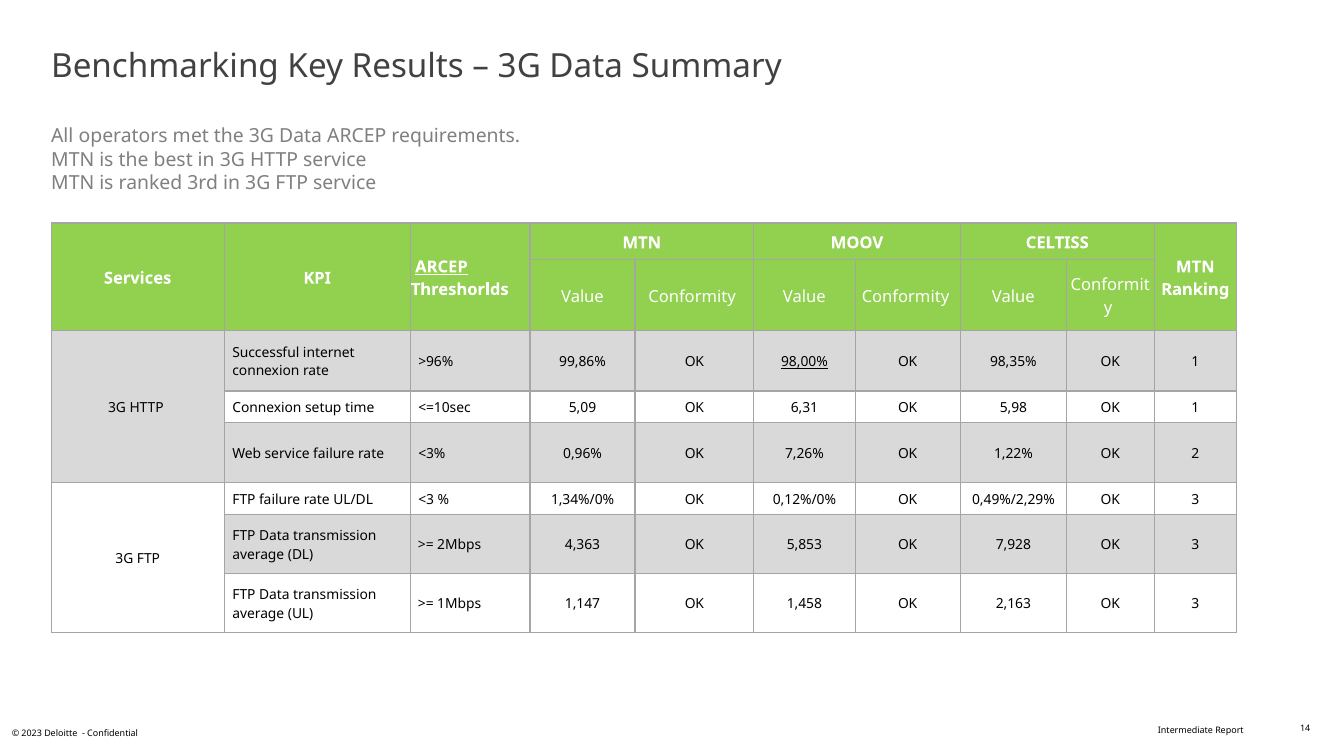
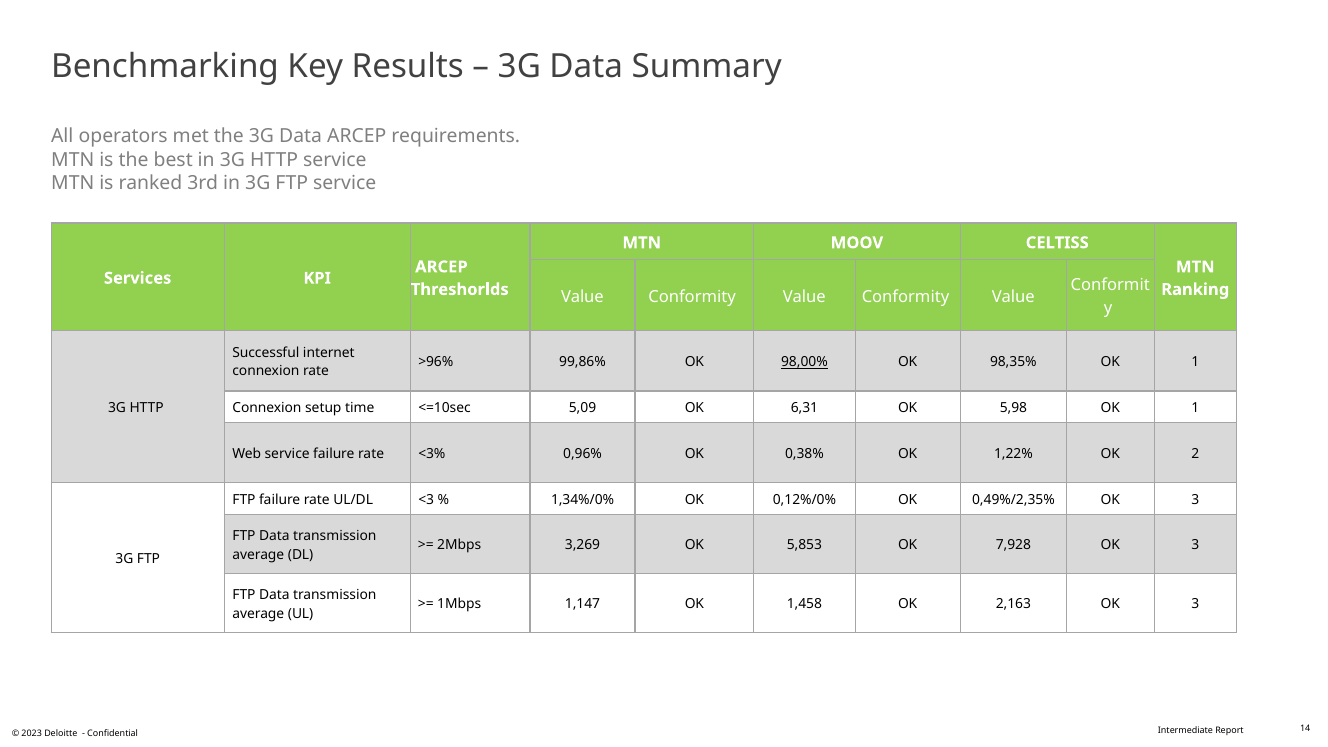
ARCEP at (441, 267) underline: present -> none
7,26%: 7,26% -> 0,38%
0,49%/2,29%: 0,49%/2,29% -> 0,49%/2,35%
4,363: 4,363 -> 3,269
